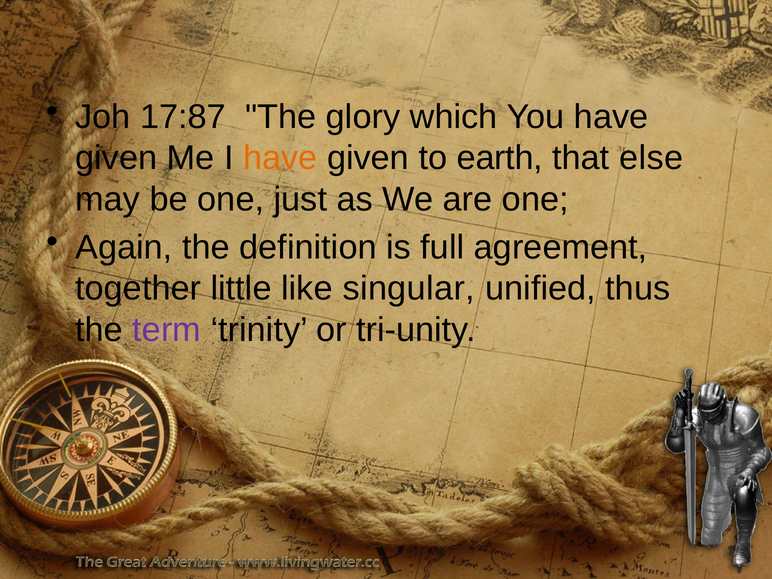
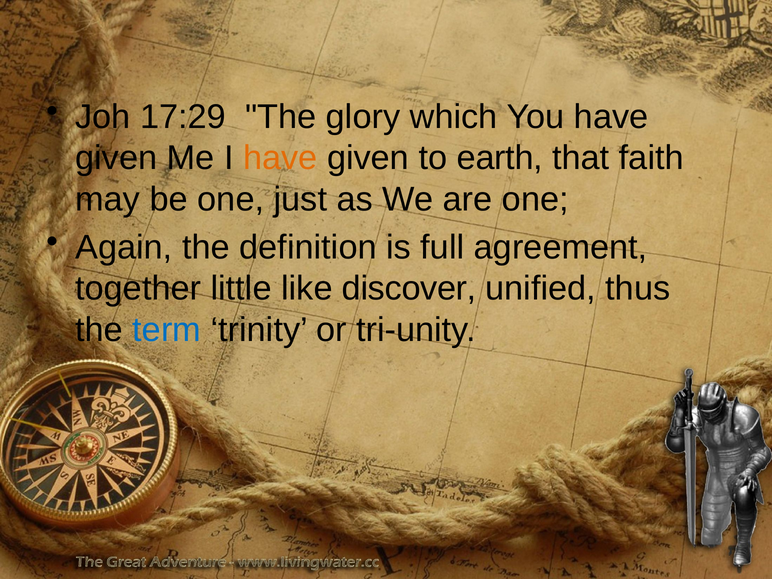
17:87: 17:87 -> 17:29
else: else -> faith
singular: singular -> discover
term colour: purple -> blue
